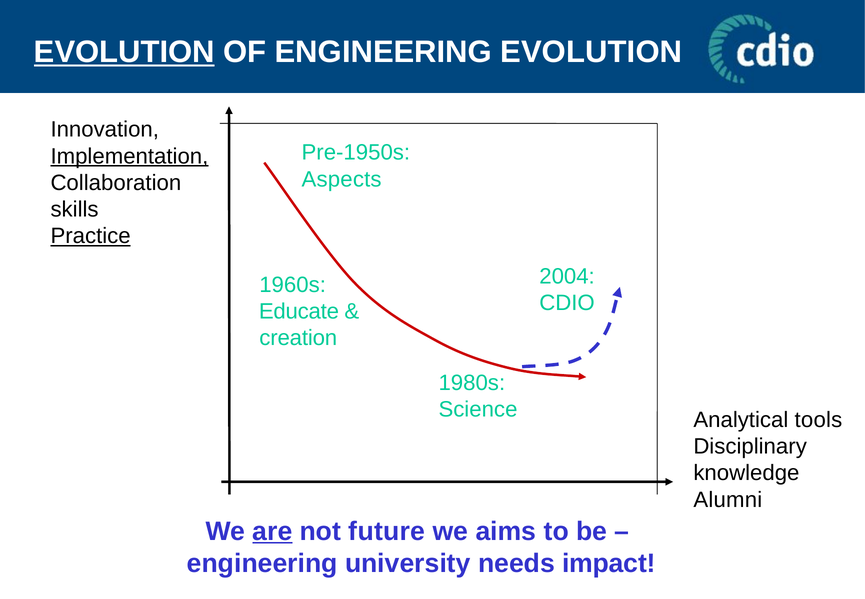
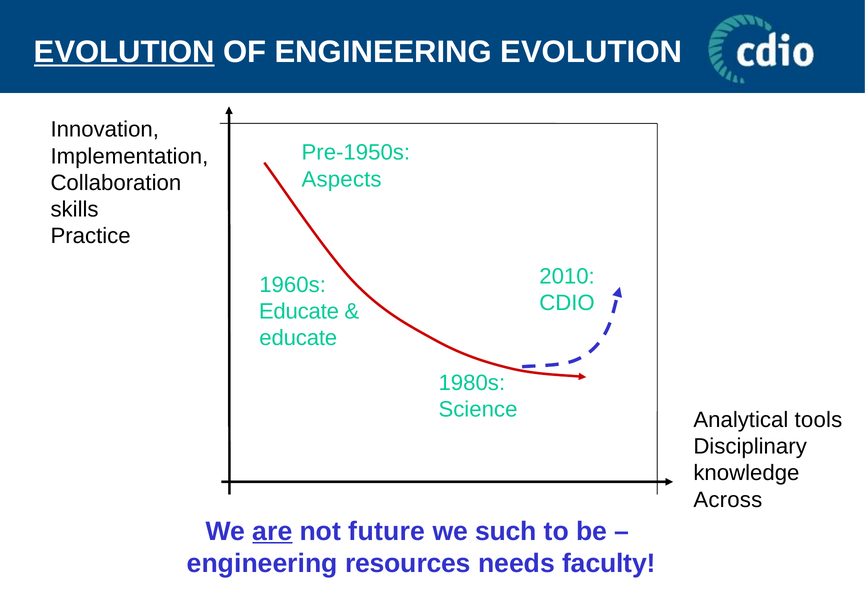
Implementation underline: present -> none
Practice underline: present -> none
2004: 2004 -> 2010
creation at (298, 338): creation -> educate
Alumni: Alumni -> Across
aims: aims -> such
university: university -> resources
impact: impact -> faculty
